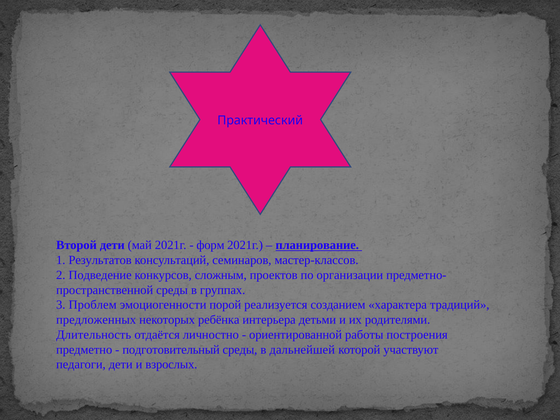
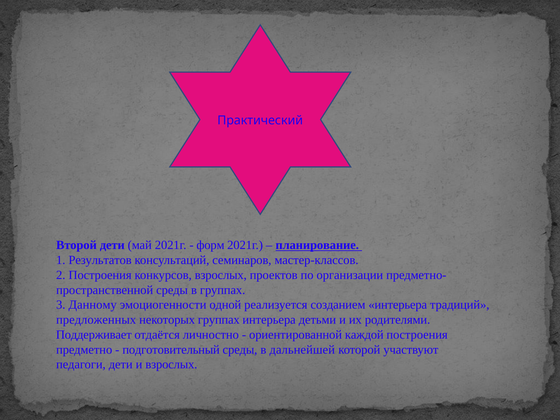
2 Подведение: Подведение -> Построения
конкурсов сложным: сложным -> взрослых
Проблем: Проблем -> Данному
порой: порой -> одной
созданием характера: характера -> интерьера
некоторых ребёнка: ребёнка -> группах
Длительность: Длительность -> Поддерживает
работы: работы -> каждой
